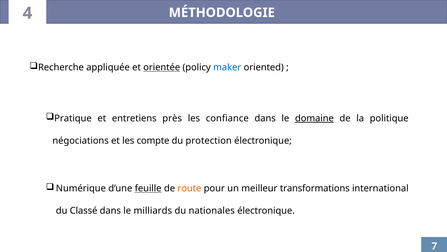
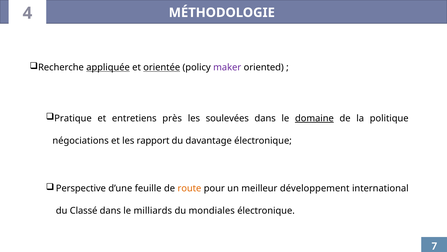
appliquée underline: none -> present
maker colour: blue -> purple
confiance: confiance -> soulevées
compte: compte -> rapport
protection: protection -> davantage
Numérique: Numérique -> Perspective
feuille underline: present -> none
transformations: transformations -> développement
nationales: nationales -> mondiales
